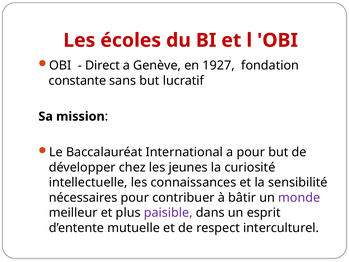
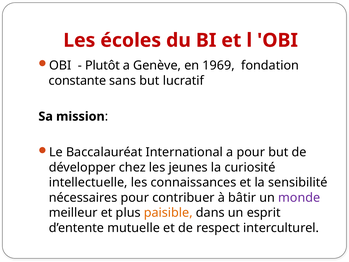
Direct: Direct -> Plutôt
1927: 1927 -> 1969
paisible colour: purple -> orange
